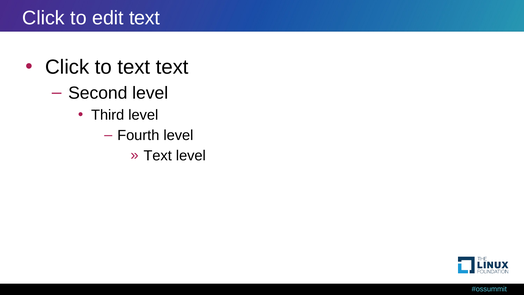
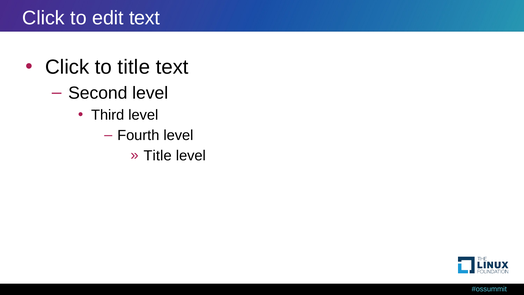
to text: text -> title
Text at (158, 156): Text -> Title
